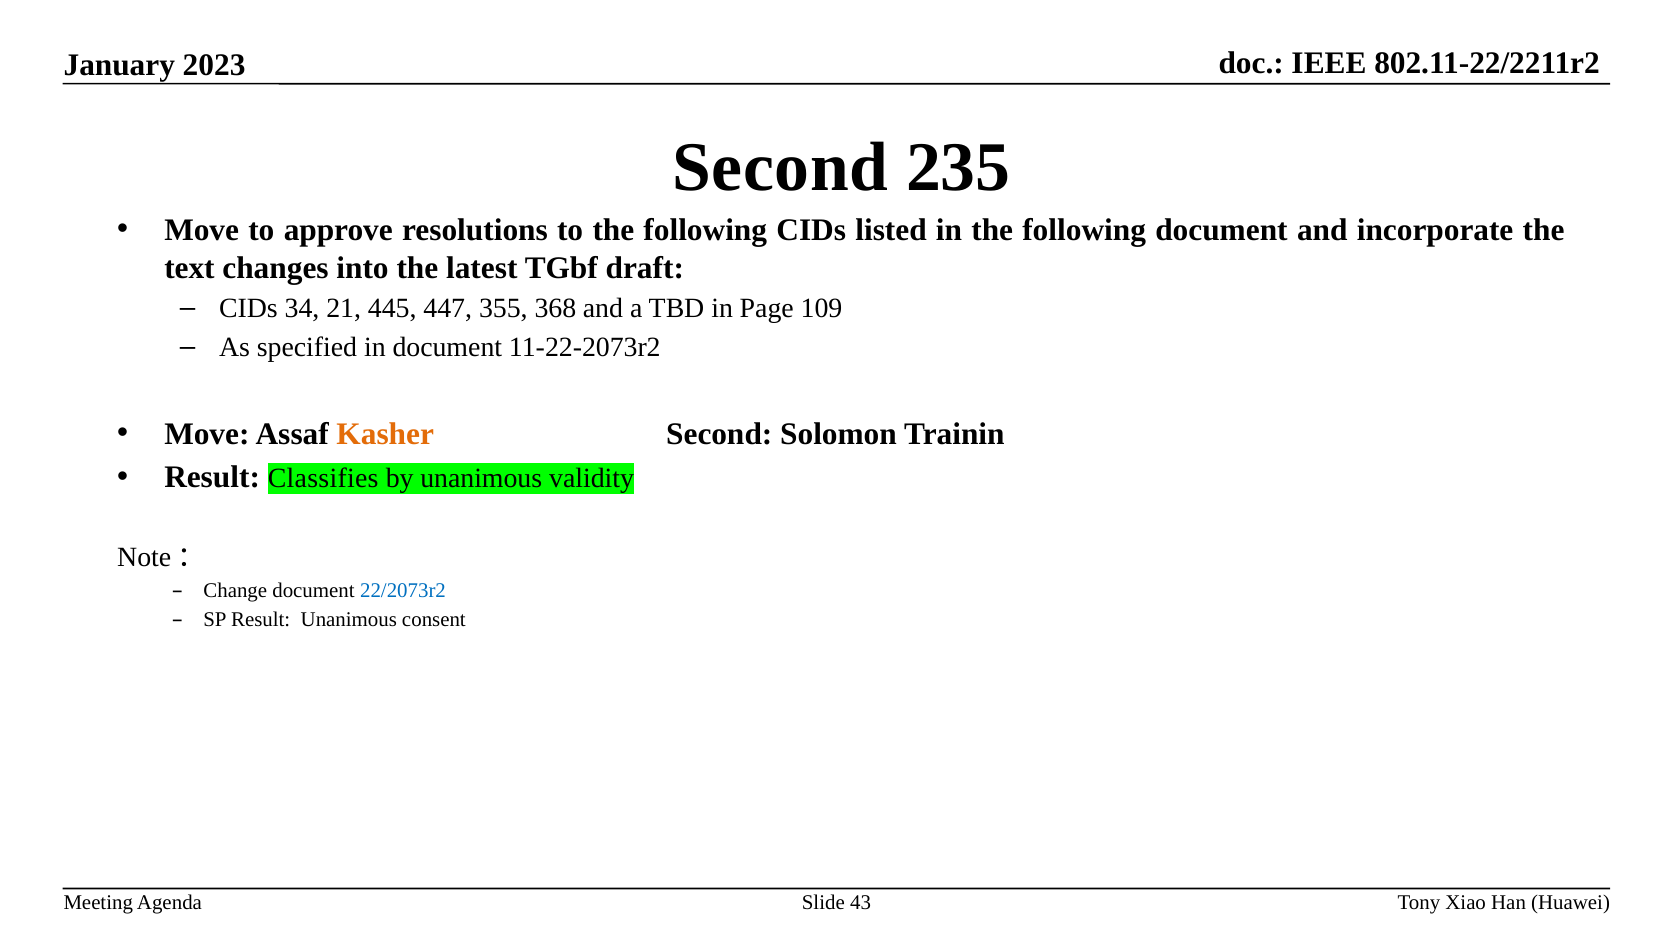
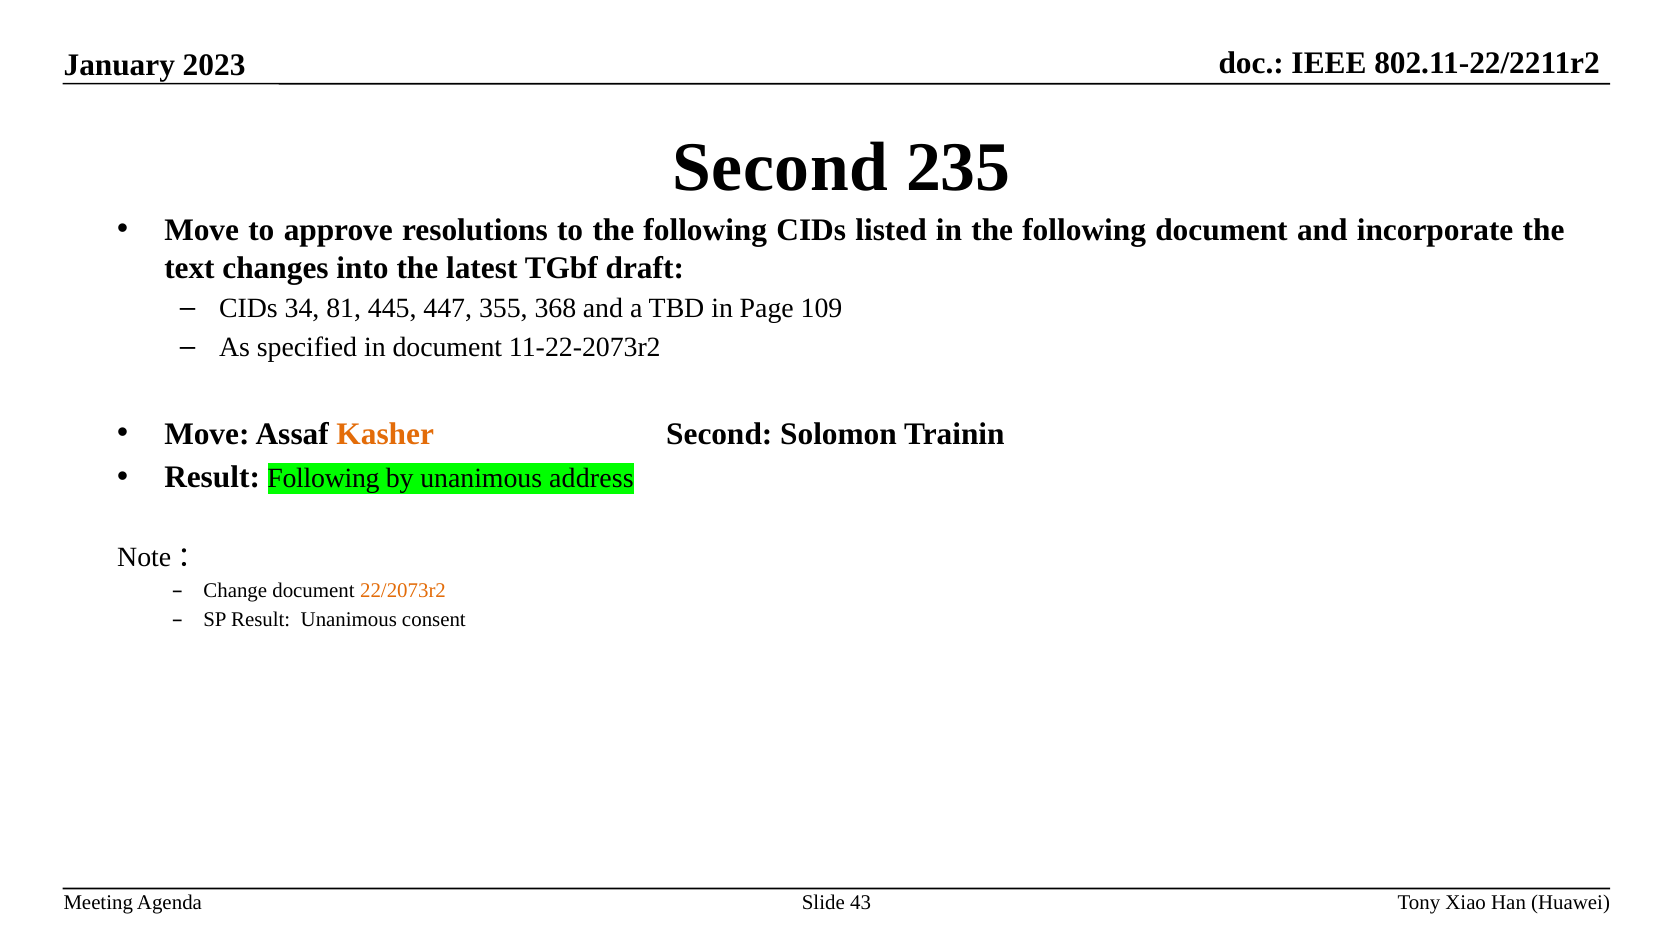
21: 21 -> 81
Result Classifies: Classifies -> Following
validity: validity -> address
22/2073r2 colour: blue -> orange
